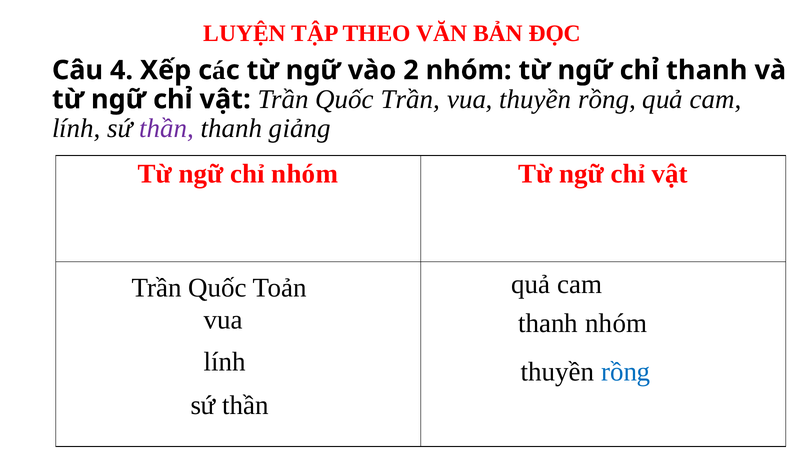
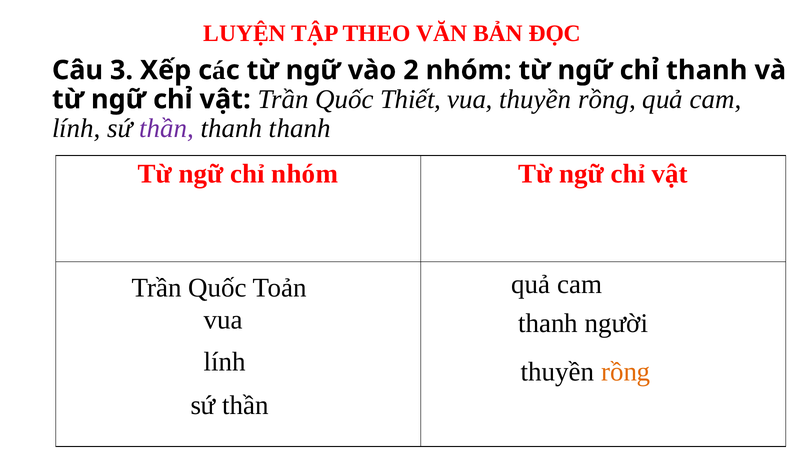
4: 4 -> 3
Quốc Trần: Trần -> Thiết
thanh giảng: giảng -> thanh
thanh nhóm: nhóm -> người
rồng at (626, 372) colour: blue -> orange
